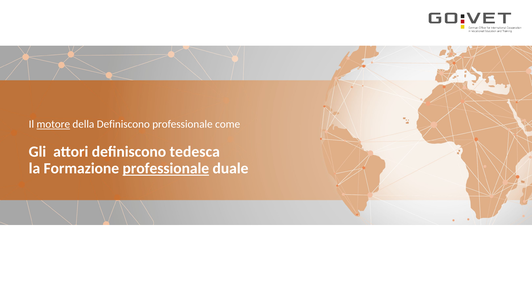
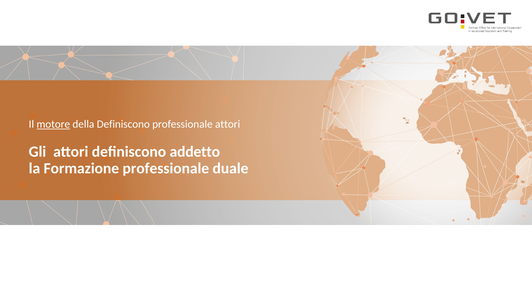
professionale come: come -> attori
tedesca: tedesca -> addetto
professionale at (166, 169) underline: present -> none
